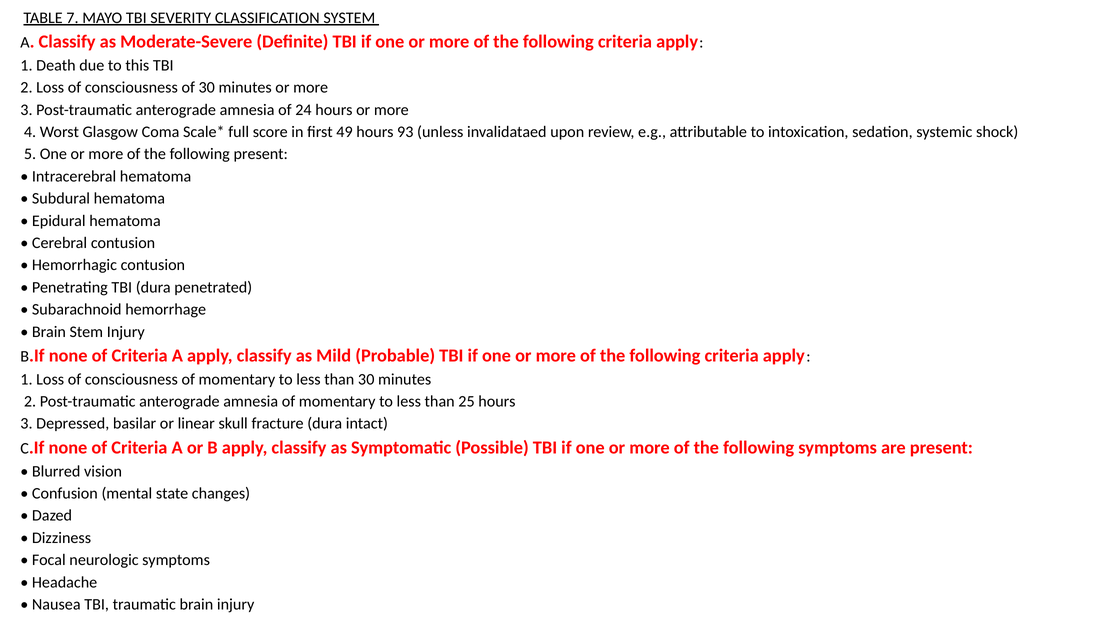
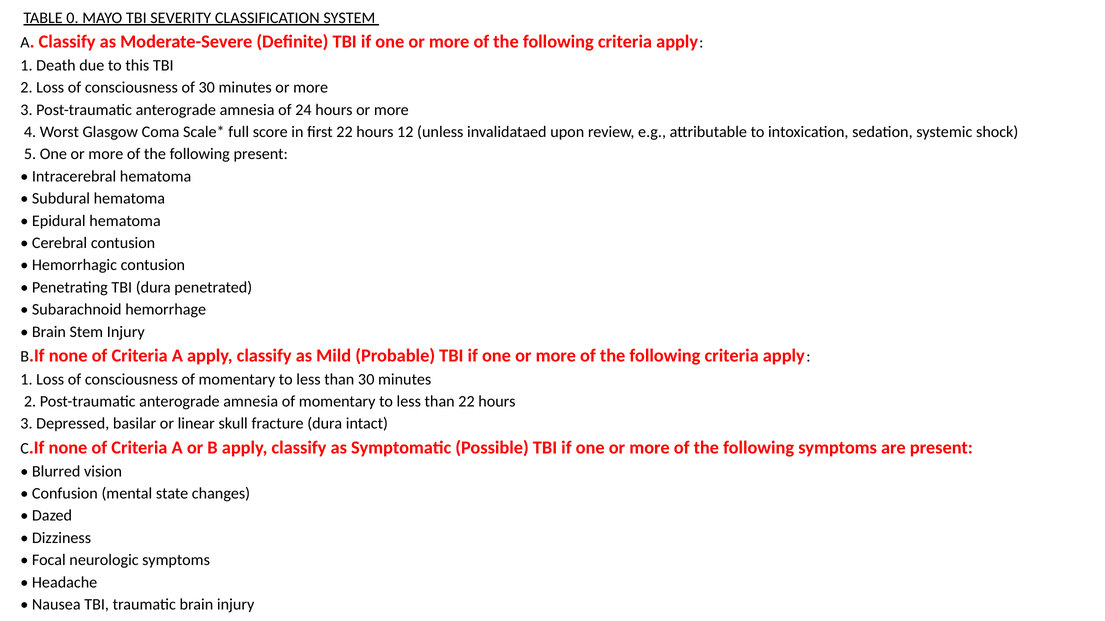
7: 7 -> 0
first 49: 49 -> 22
93: 93 -> 12
than 25: 25 -> 22
